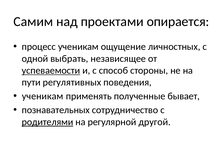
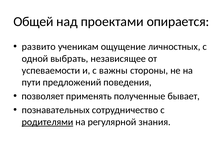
Самим: Самим -> Общей
процесс: процесс -> развито
успеваемости underline: present -> none
способ: способ -> важны
регулятивных: регулятивных -> предложений
ученикам at (43, 96): ученикам -> позволяет
другой: другой -> знания
